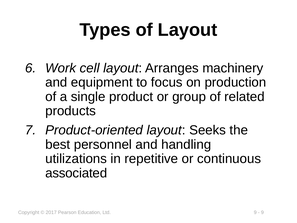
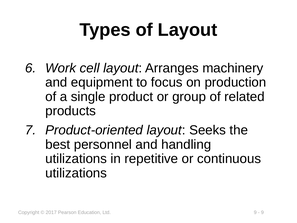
associated at (76, 173): associated -> utilizations
